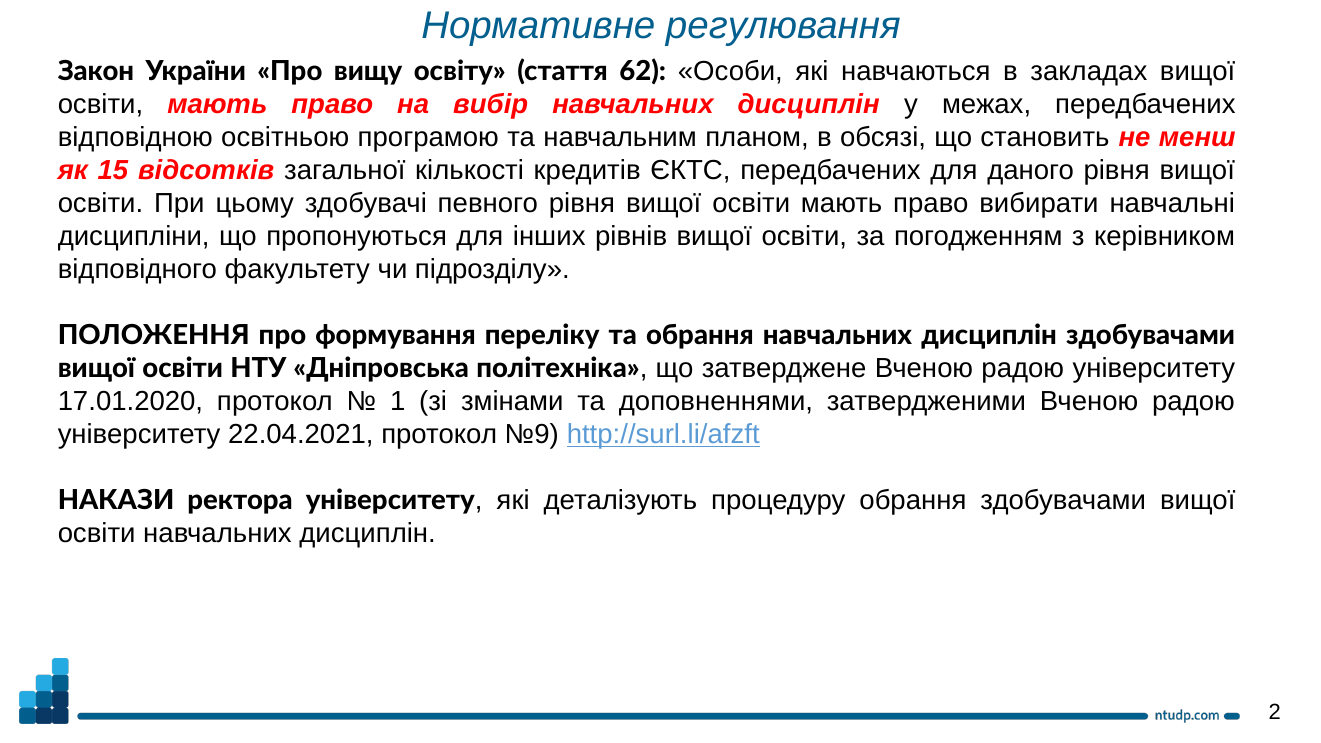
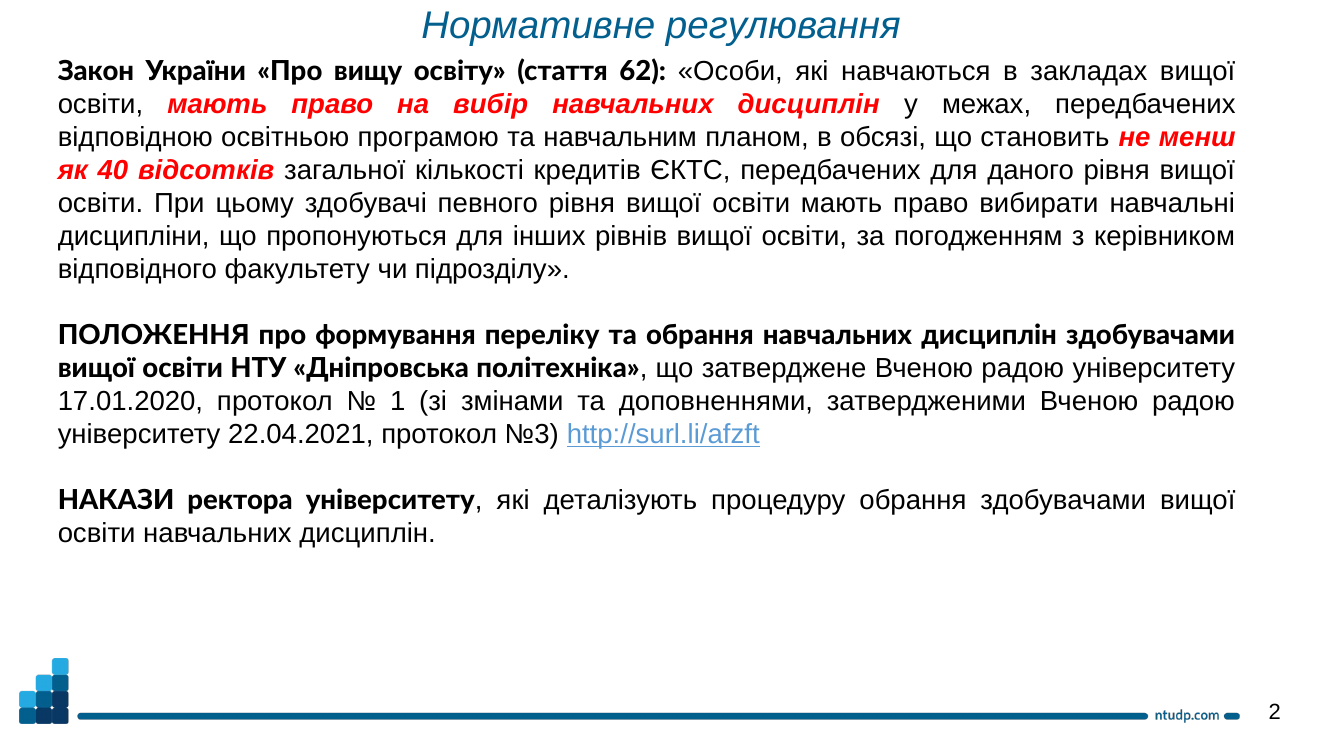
15: 15 -> 40
№9: №9 -> №3
